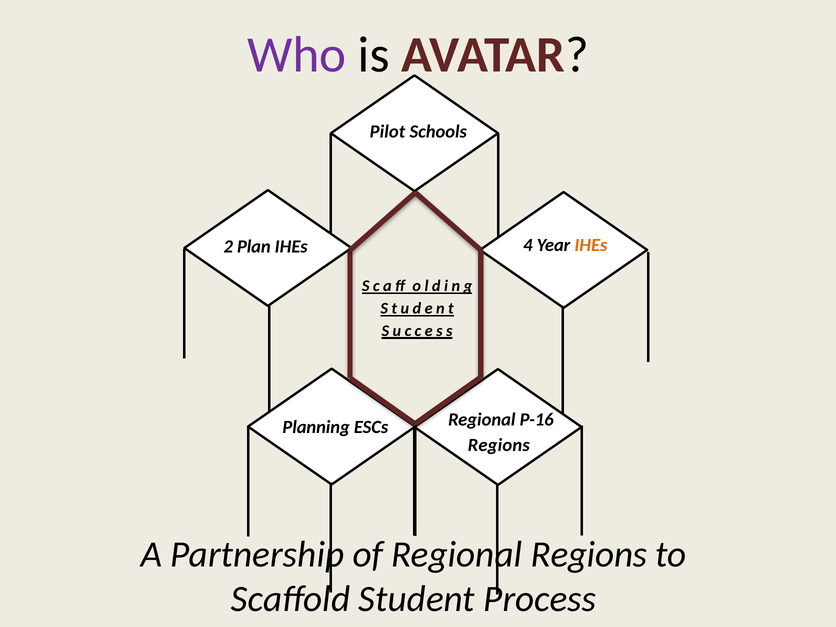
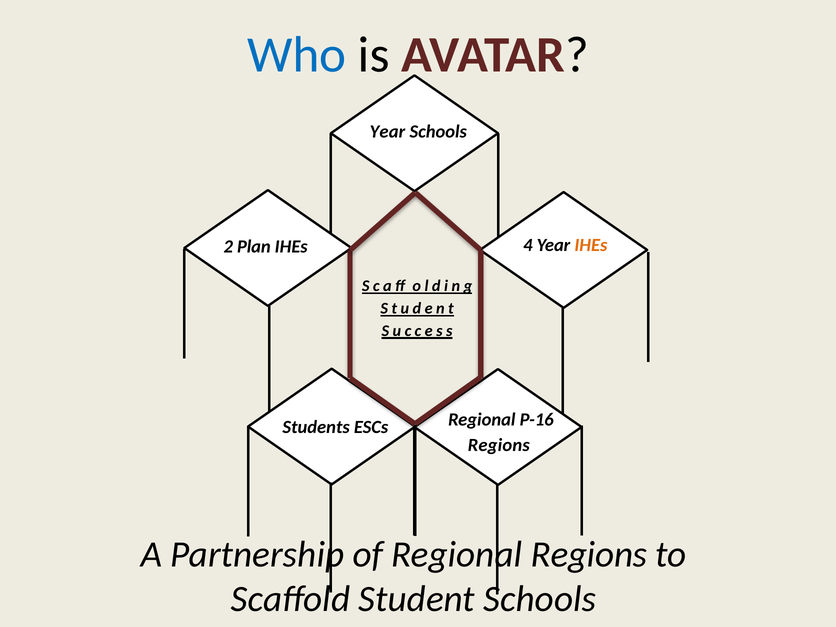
Who colour: purple -> blue
Pilot at (387, 132): Pilot -> Year
Planning: Planning -> Students
Student Process: Process -> Schools
